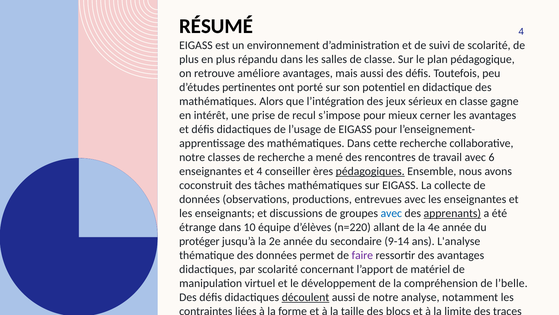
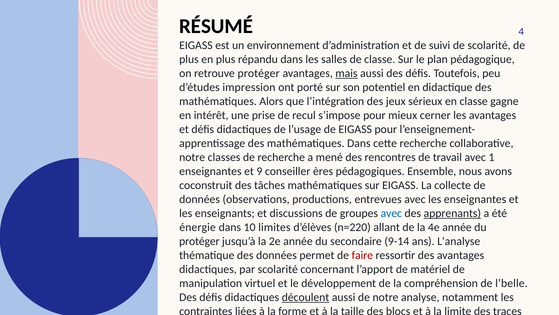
retrouve améliore: améliore -> protéger
mais underline: none -> present
pertinentes: pertinentes -> impression
6: 6 -> 1
et 4: 4 -> 9
pédagogiques underline: present -> none
étrange: étrange -> énergie
10 équipe: équipe -> limites
faire colour: purple -> red
